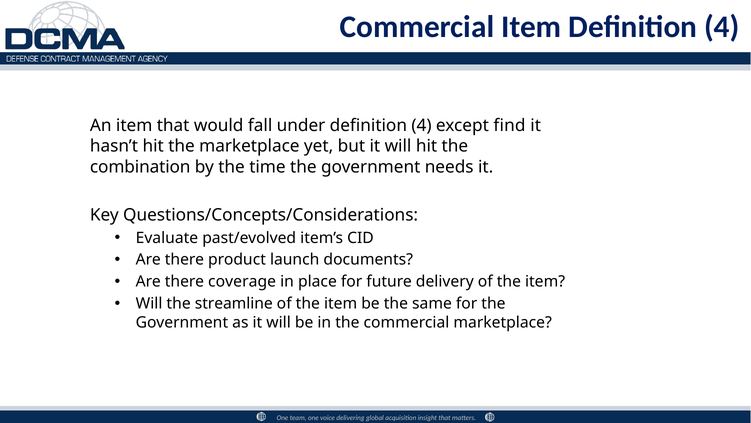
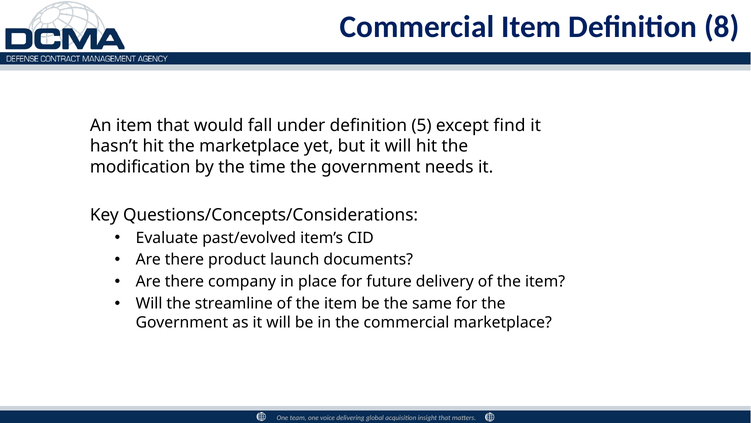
Item Definition 4: 4 -> 8
under definition 4: 4 -> 5
combination: combination -> modification
coverage: coverage -> company
